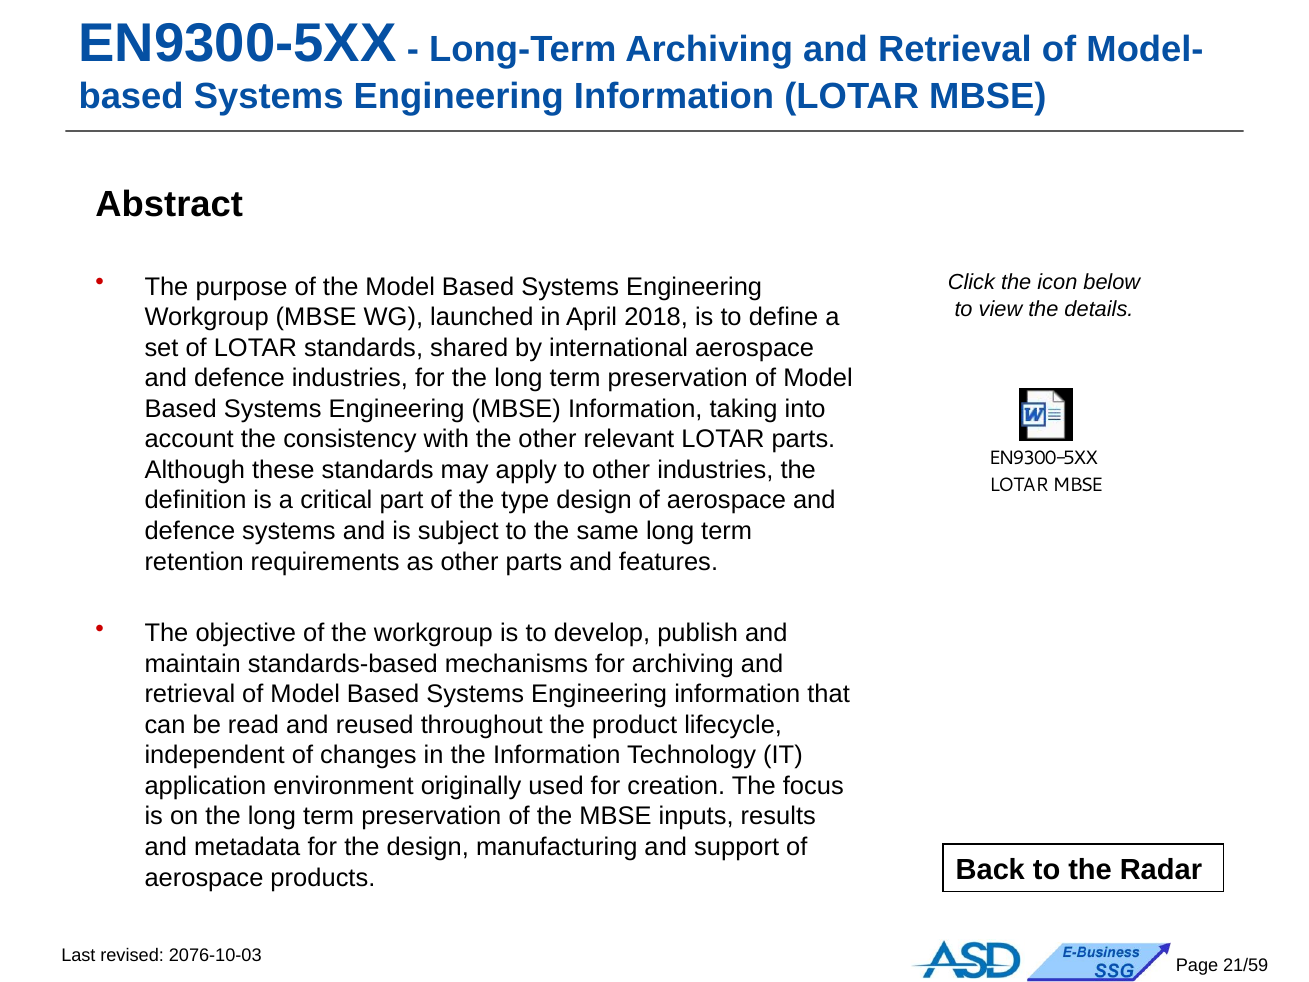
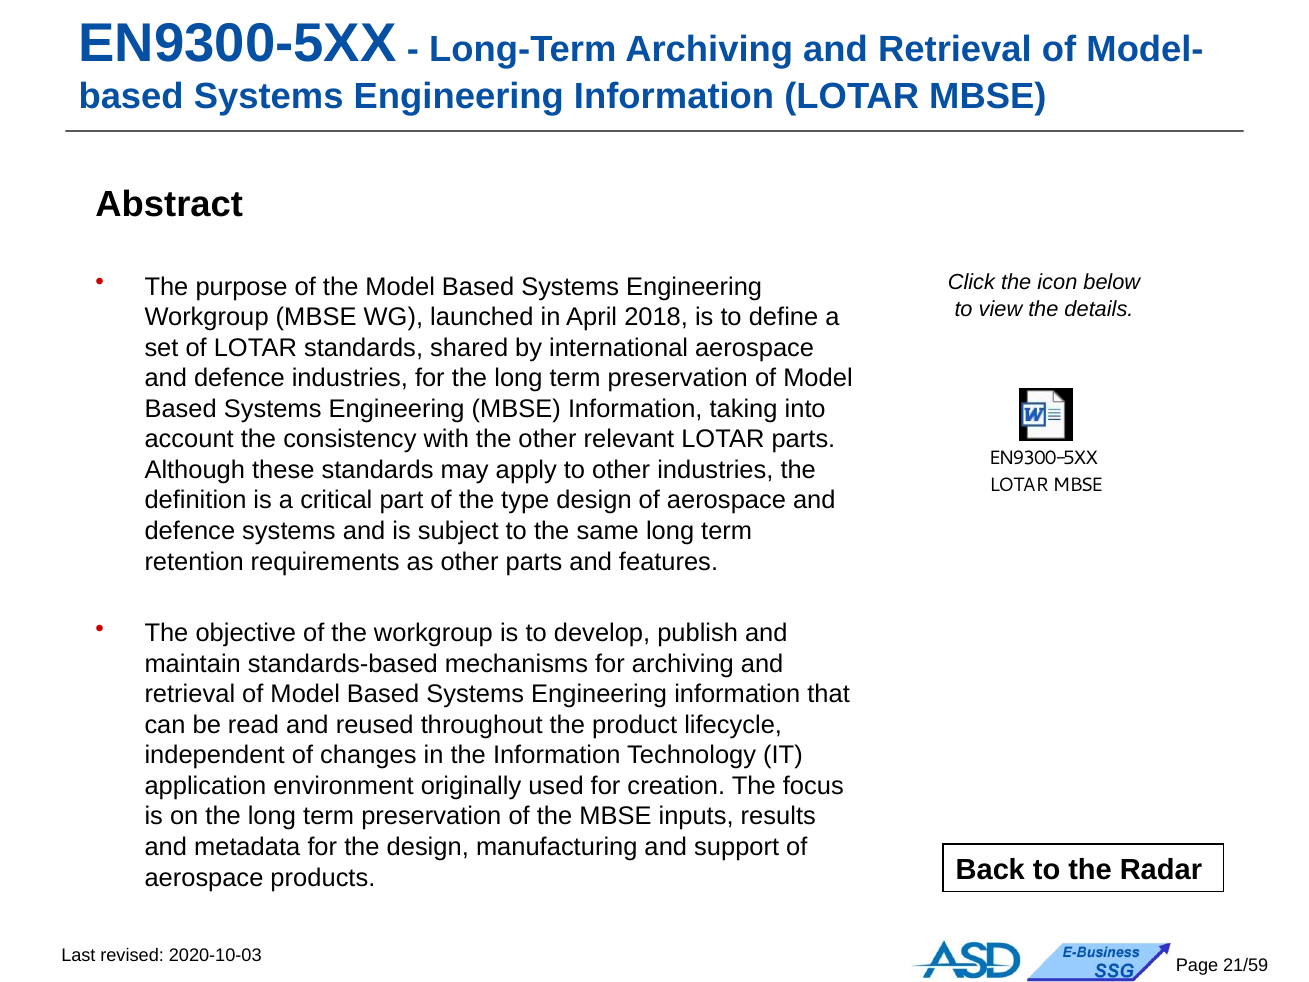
2076-10-03: 2076-10-03 -> 2020-10-03
